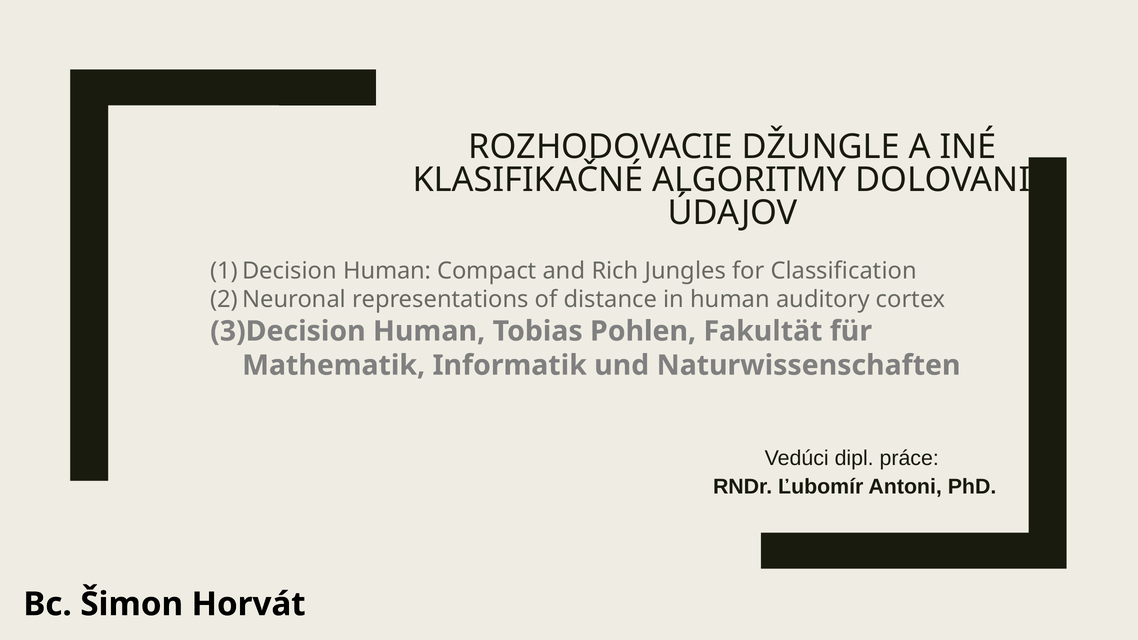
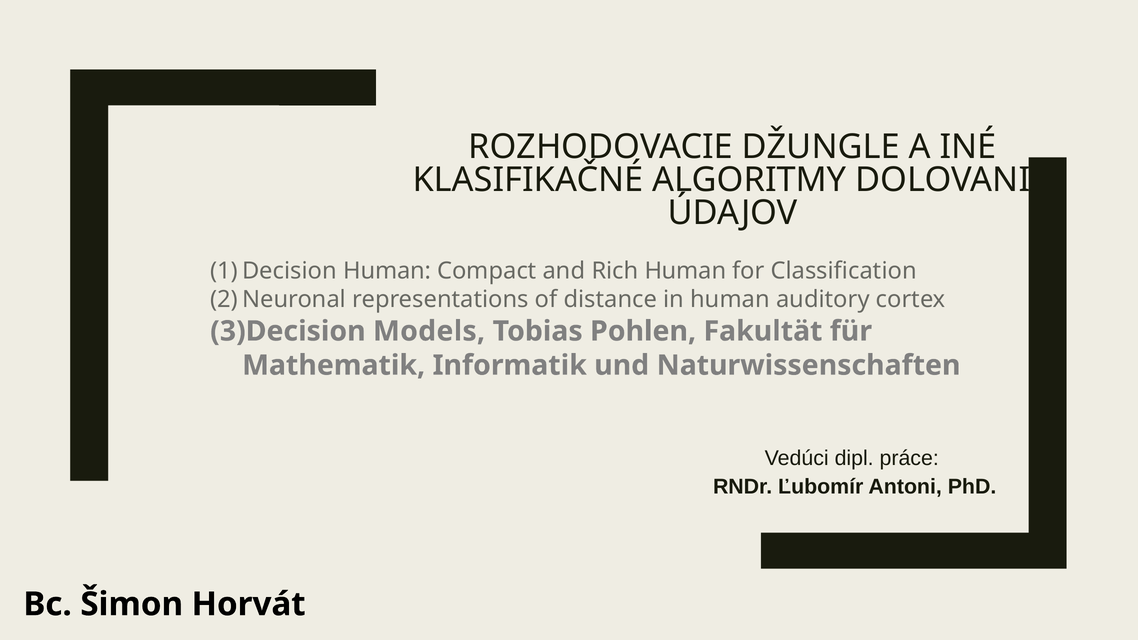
Rich Jungles: Jungles -> Human
Human at (429, 331): Human -> Models
